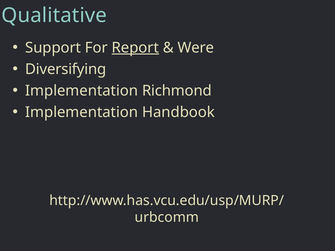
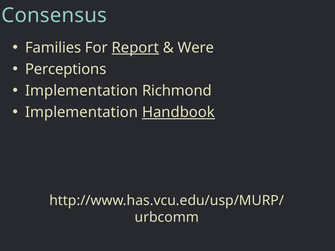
Qualitative: Qualitative -> Consensus
Support: Support -> Families
Diversifying: Diversifying -> Perceptions
Handbook underline: none -> present
